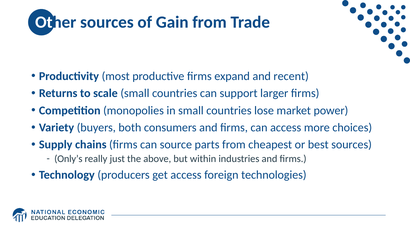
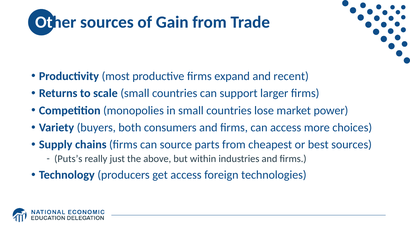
Only’s: Only’s -> Puts’s
